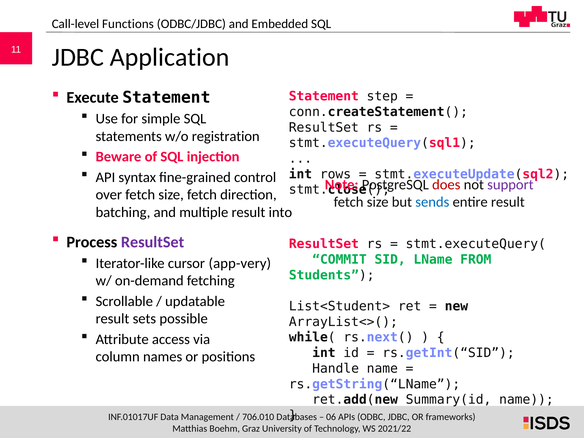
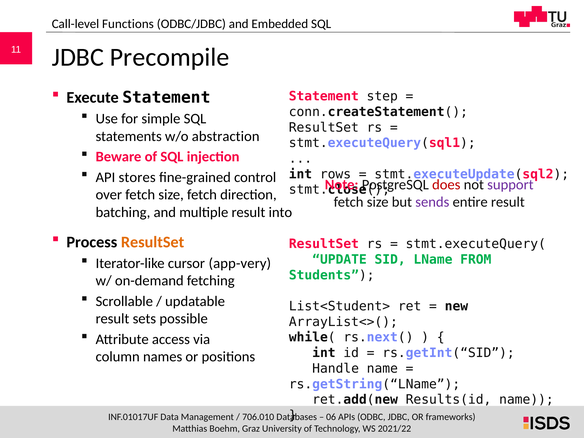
Application: Application -> Precompile
registration: registration -> abstraction
syntax: syntax -> stores
sends colour: blue -> purple
ResultSet at (153, 242) colour: purple -> orange
COMMIT: COMMIT -> UPDATE
Summary(id: Summary(id -> Results(id
